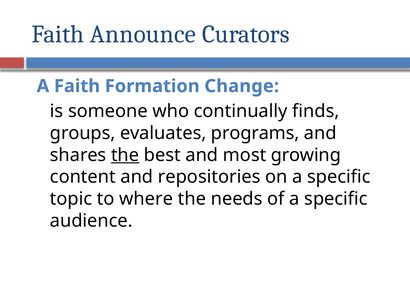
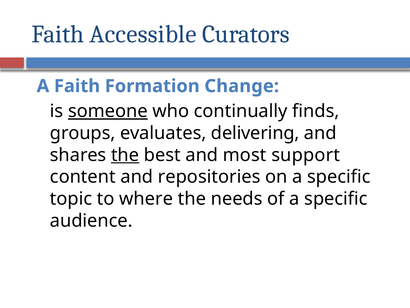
Announce: Announce -> Accessible
someone underline: none -> present
programs: programs -> delivering
growing: growing -> support
